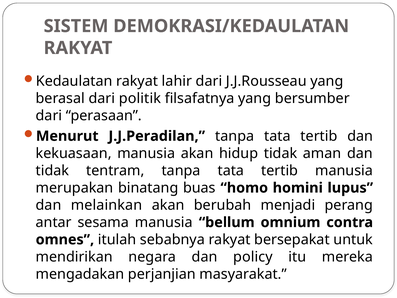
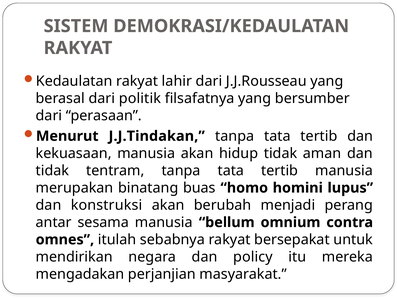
J.J.Peradilan: J.J.Peradilan -> J.J.Tindakan
melainkan: melainkan -> konstruksi
